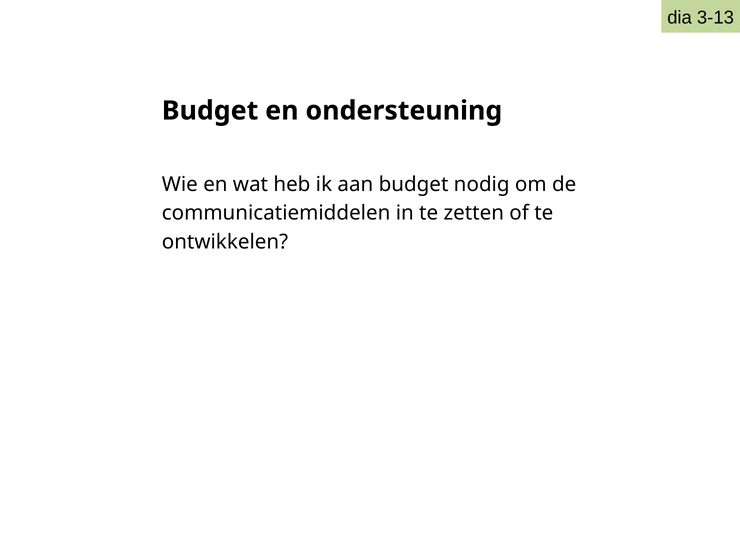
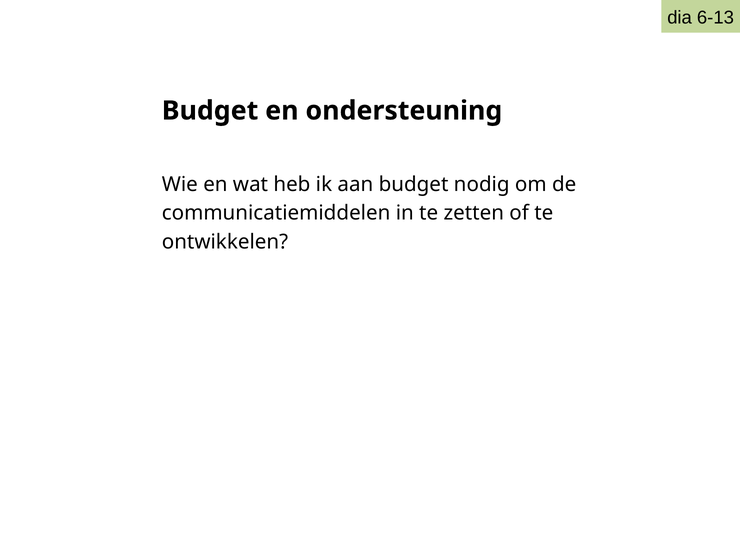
3-13: 3-13 -> 6-13
